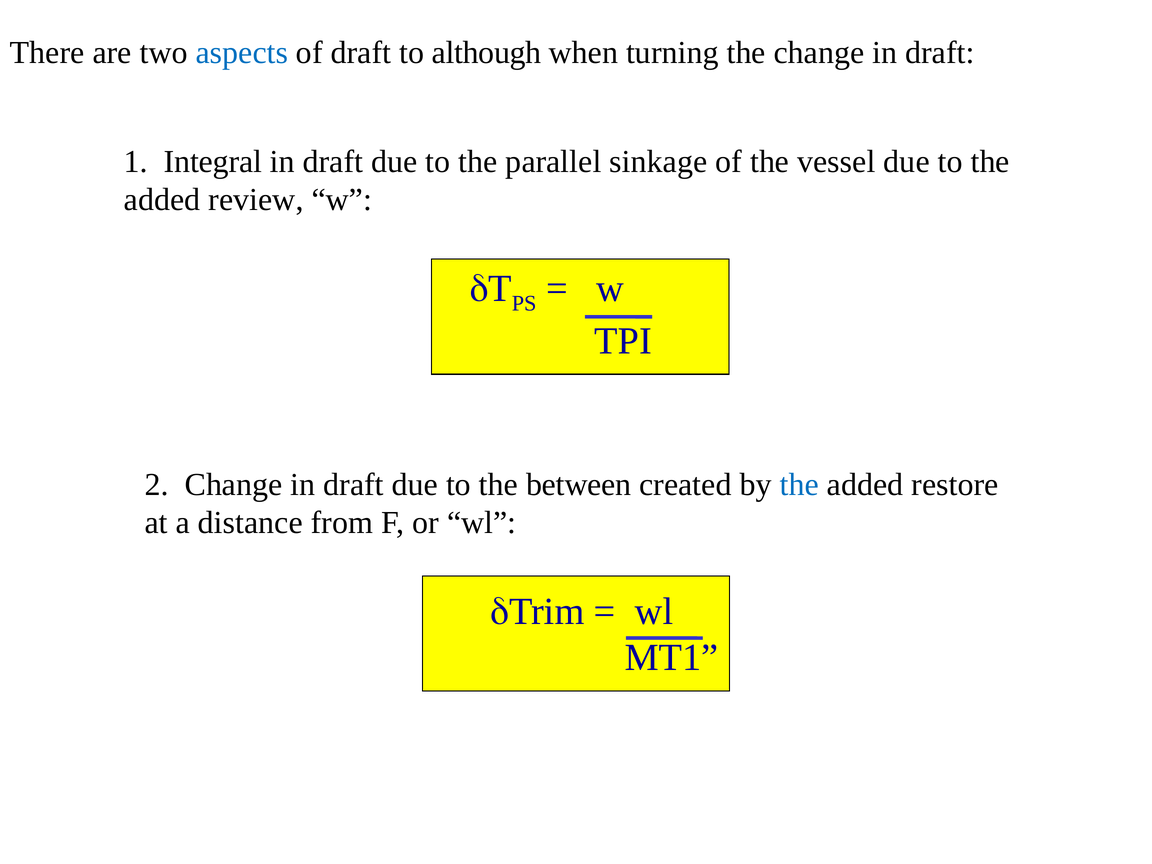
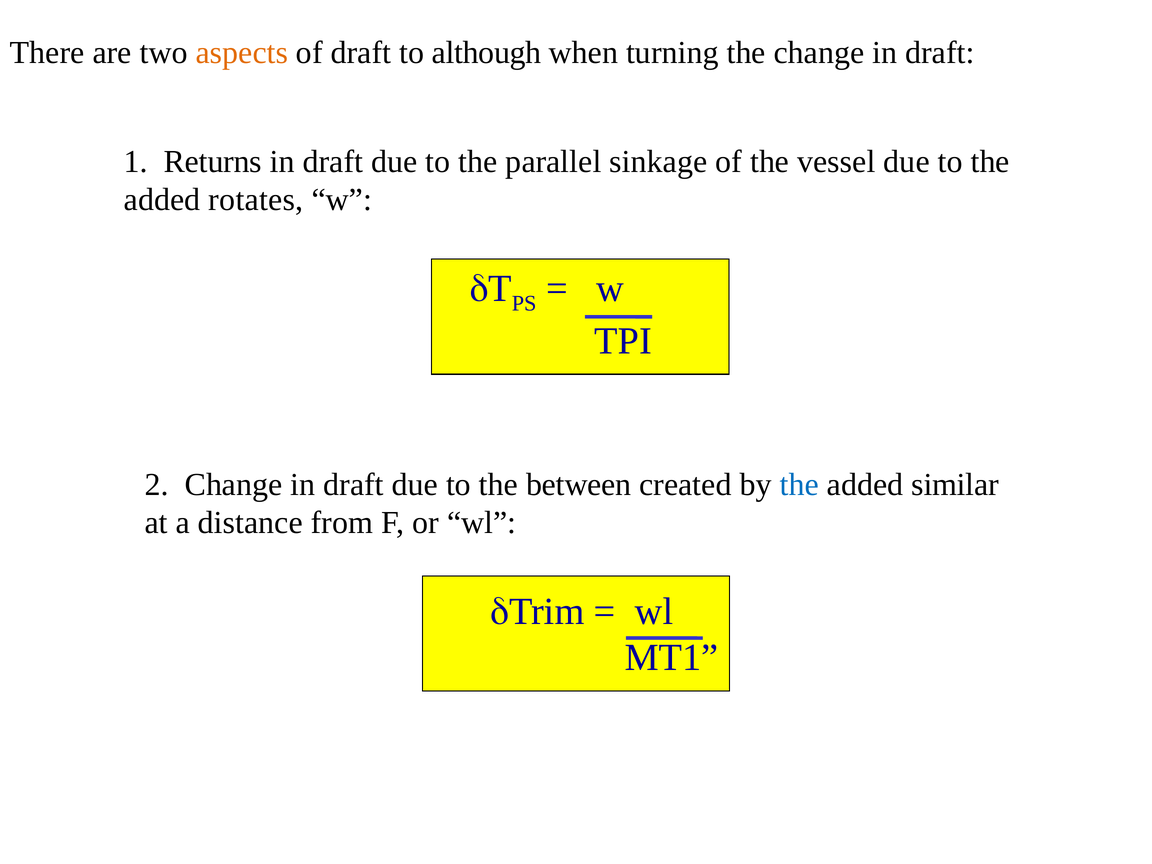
aspects colour: blue -> orange
Integral: Integral -> Returns
review: review -> rotates
restore: restore -> similar
